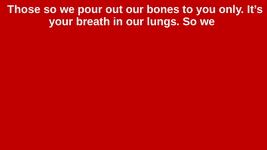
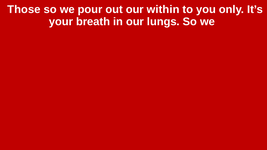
bones: bones -> within
